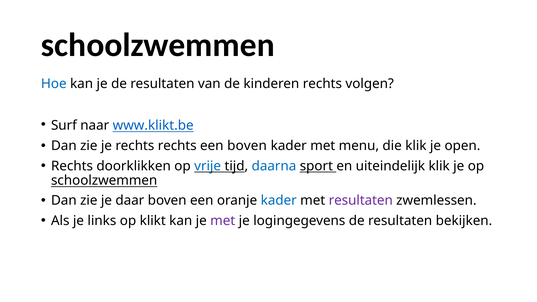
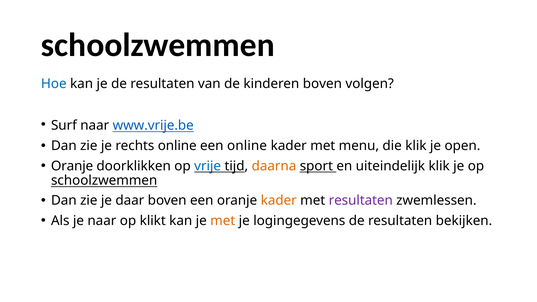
kinderen rechts: rechts -> boven
www.klikt.be: www.klikt.be -> www.vrije.be
rechts rechts: rechts -> online
een boven: boven -> online
Rechts at (72, 166): Rechts -> Oranje
daarna colour: blue -> orange
kader at (279, 201) colour: blue -> orange
je links: links -> naar
met at (223, 221) colour: purple -> orange
